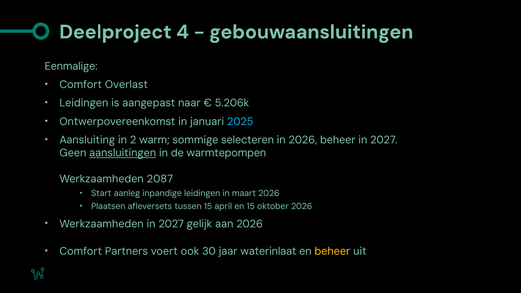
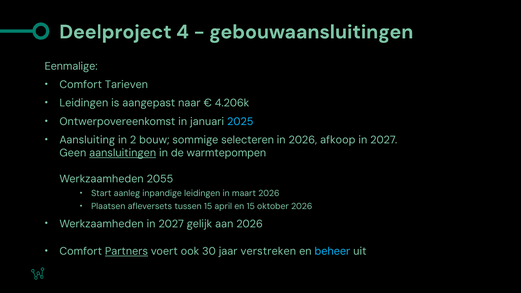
Overlast: Overlast -> Tarieven
5.206k: 5.206k -> 4.206k
warm: warm -> bouw
2026 beheer: beheer -> afkoop
2087: 2087 -> 2055
Partners underline: none -> present
waterinlaat: waterinlaat -> verstreken
beheer at (332, 251) colour: yellow -> light blue
